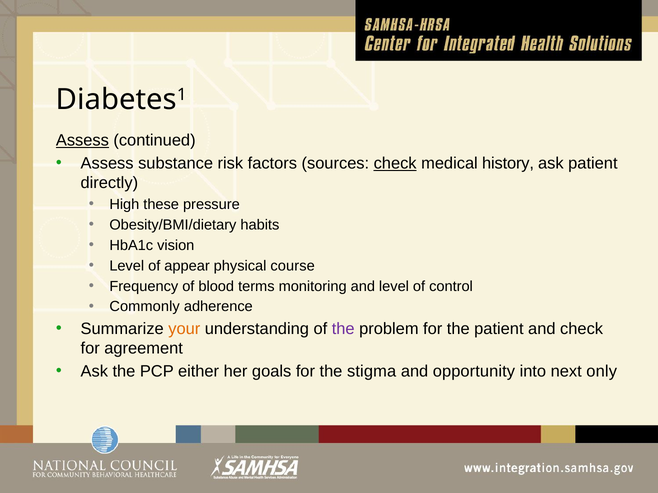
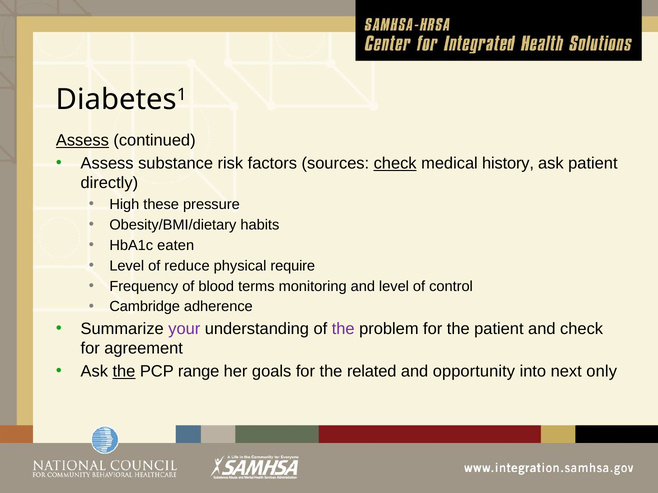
vision: vision -> eaten
appear: appear -> reduce
course: course -> require
Commonly: Commonly -> Cambridge
your colour: orange -> purple
the at (124, 372) underline: none -> present
either: either -> range
stigma: stigma -> related
